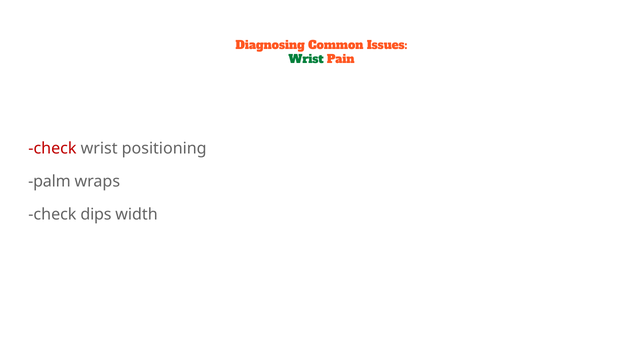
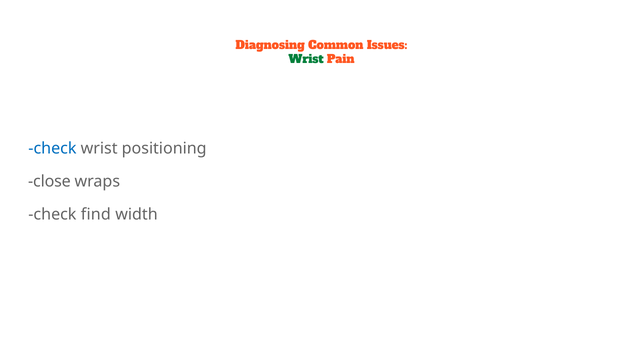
check at (52, 148) colour: red -> blue
palm: palm -> close
dips: dips -> find
